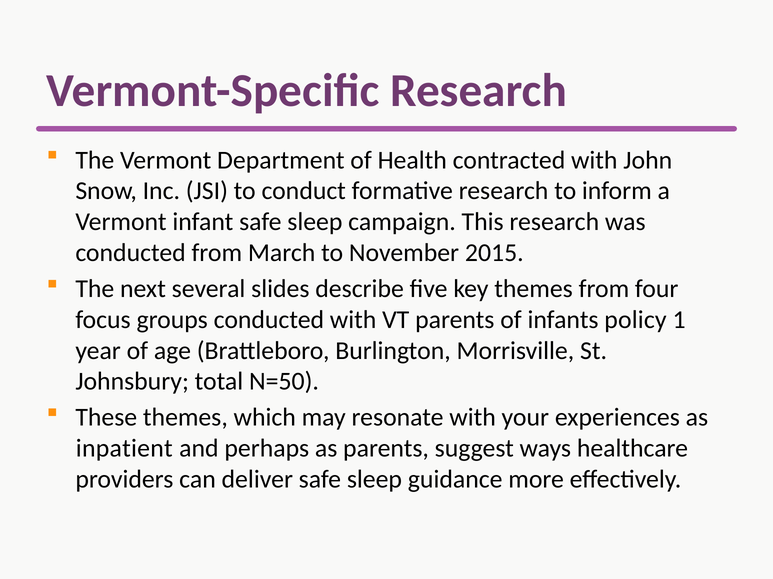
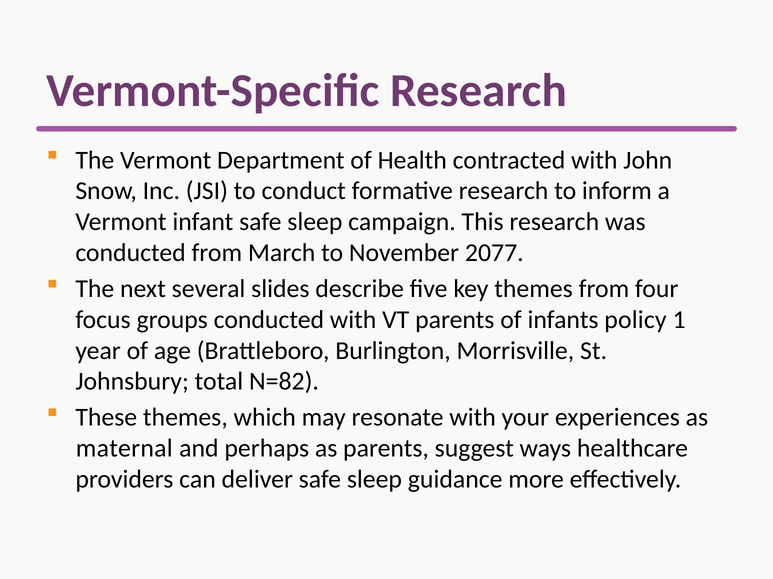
2015: 2015 -> 2077
N=50: N=50 -> N=82
inpatient: inpatient -> maternal
